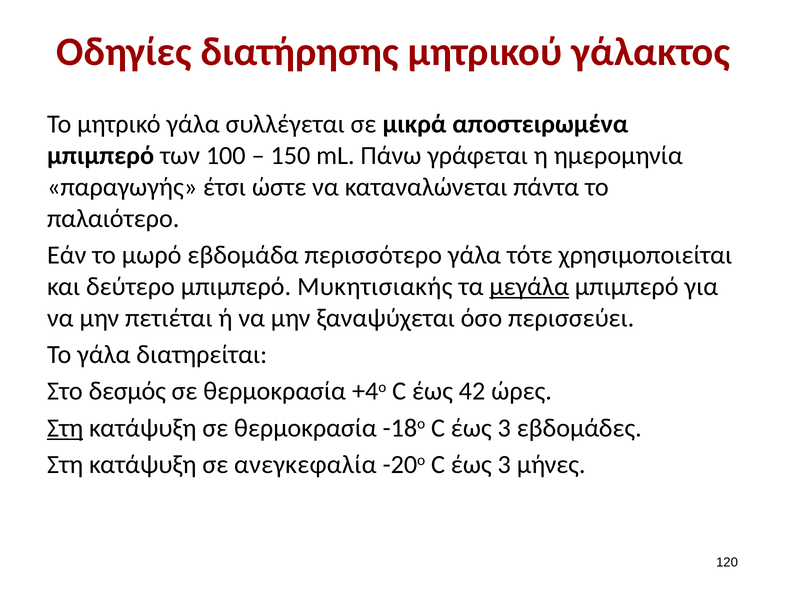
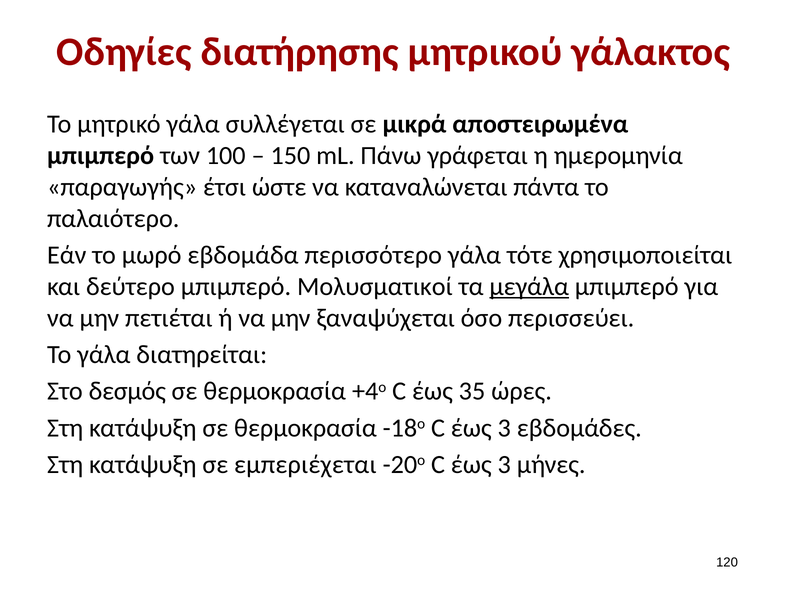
Μυκητισιακής: Μυκητισιακής -> Μολυσματικοί
42: 42 -> 35
Στη at (65, 428) underline: present -> none
ανεγκεφαλία: ανεγκεφαλία -> εμπεριέχεται
